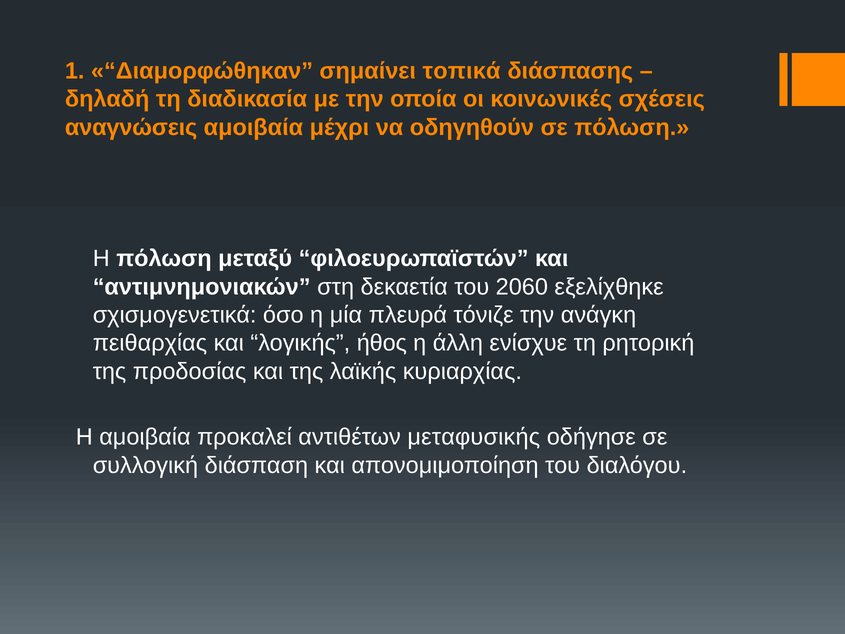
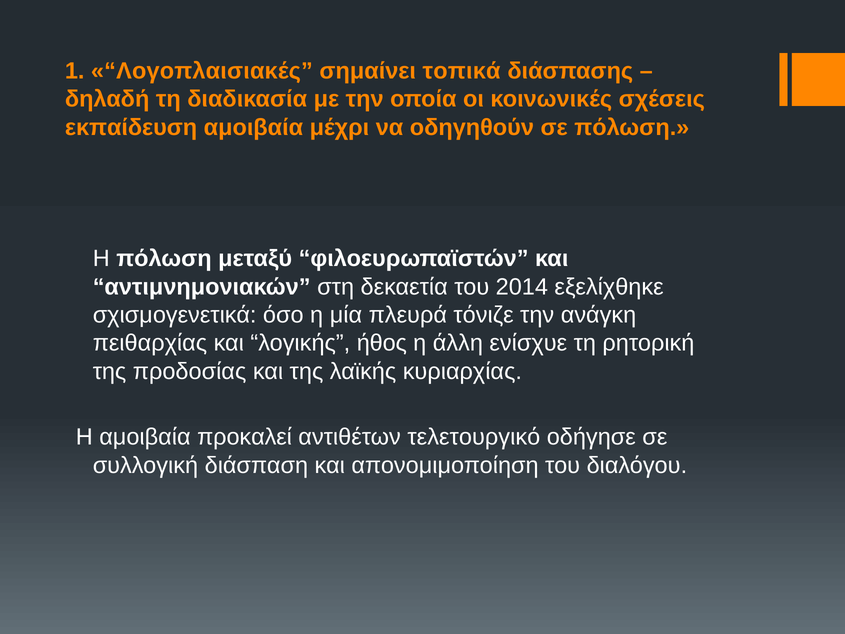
Διαμορφώθηκαν: Διαμορφώθηκαν -> Λογοπλαισιακές
αναγνώσεις: αναγνώσεις -> εκπαίδευση
2060: 2060 -> 2014
μεταφυσικής: μεταφυσικής -> τελετουργικό
